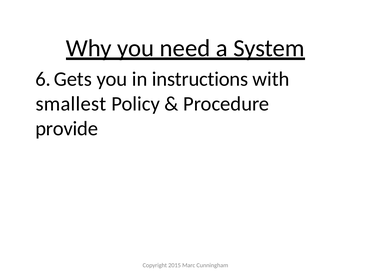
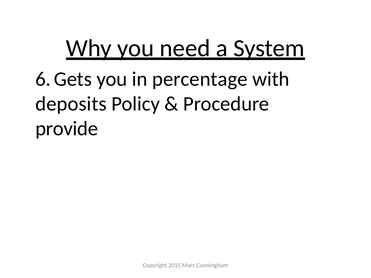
instructions: instructions -> percentage
smallest: smallest -> deposits
